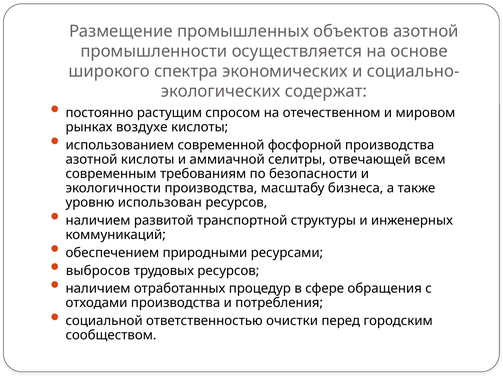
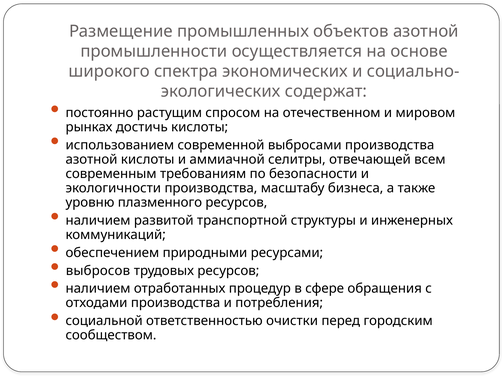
воздухе: воздухе -> достичь
фосфорной: фосфорной -> выбросами
использован: использован -> плазменного
